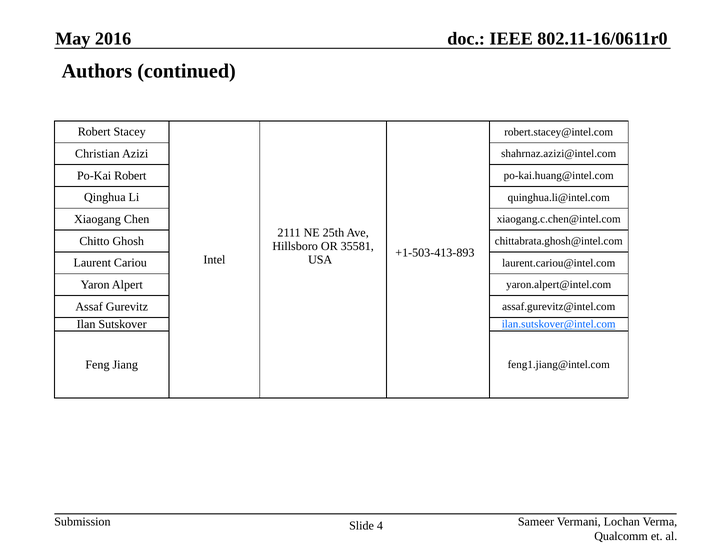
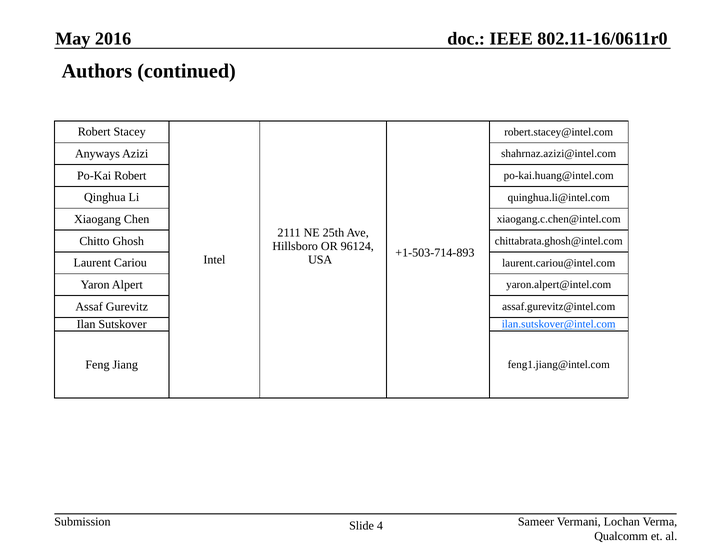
Christian: Christian -> Anyways
35581: 35581 -> 96124
+1-503-413-893: +1-503-413-893 -> +1-503-714-893
